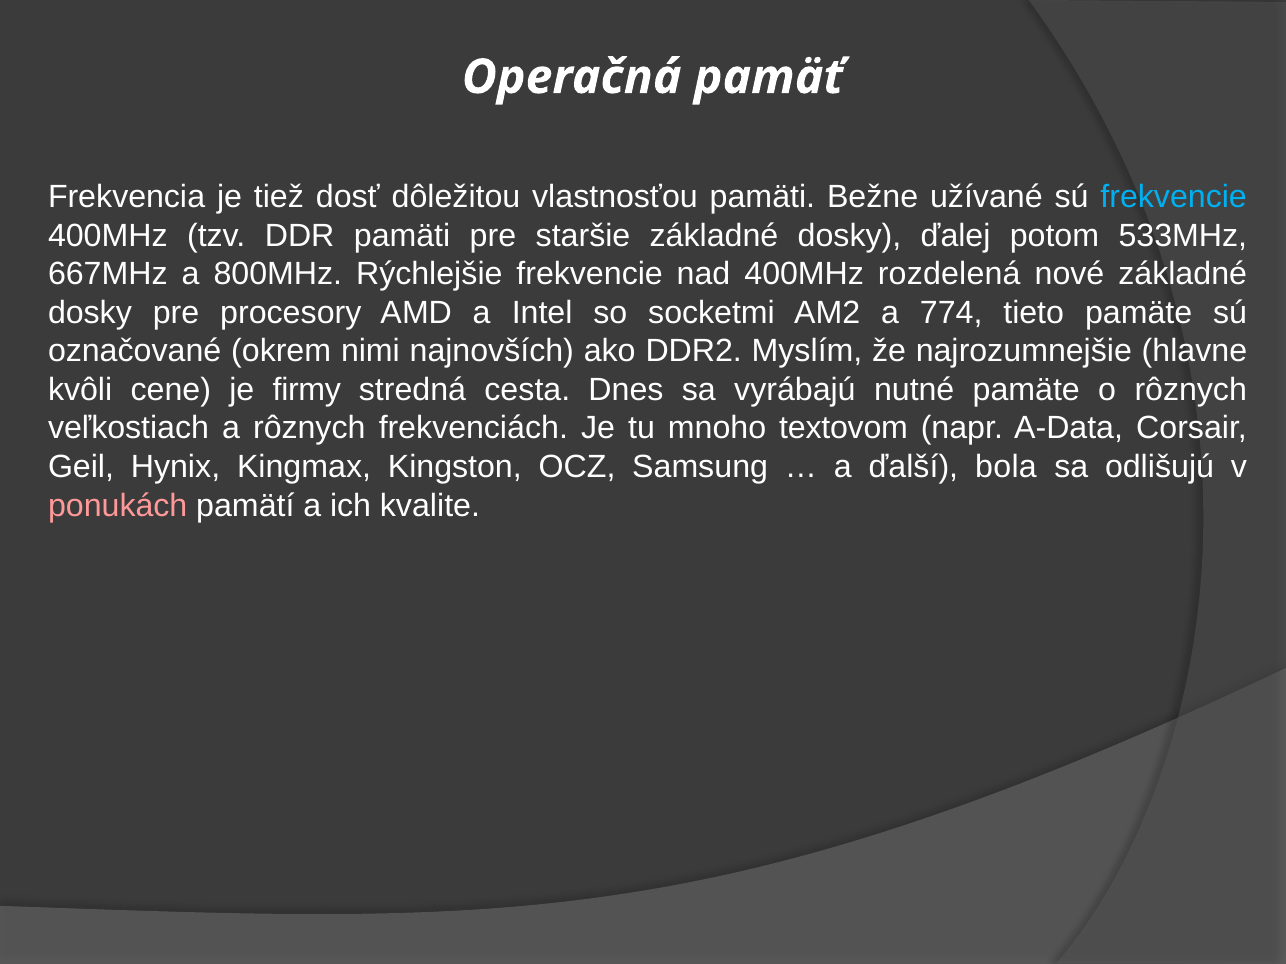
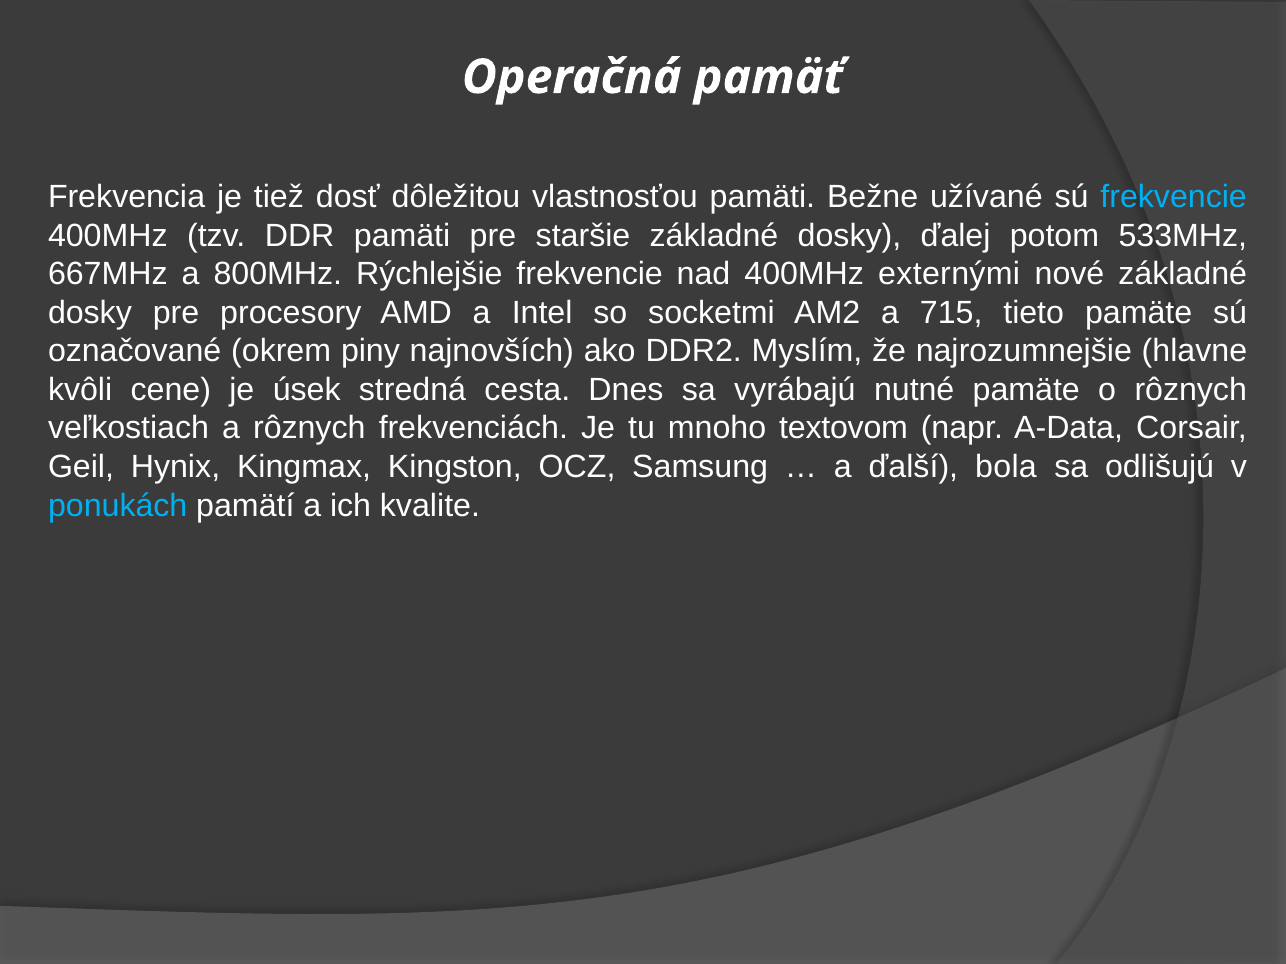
rozdelená: rozdelená -> externými
774: 774 -> 715
nimi: nimi -> piny
firmy: firmy -> úsek
ponukách colour: pink -> light blue
